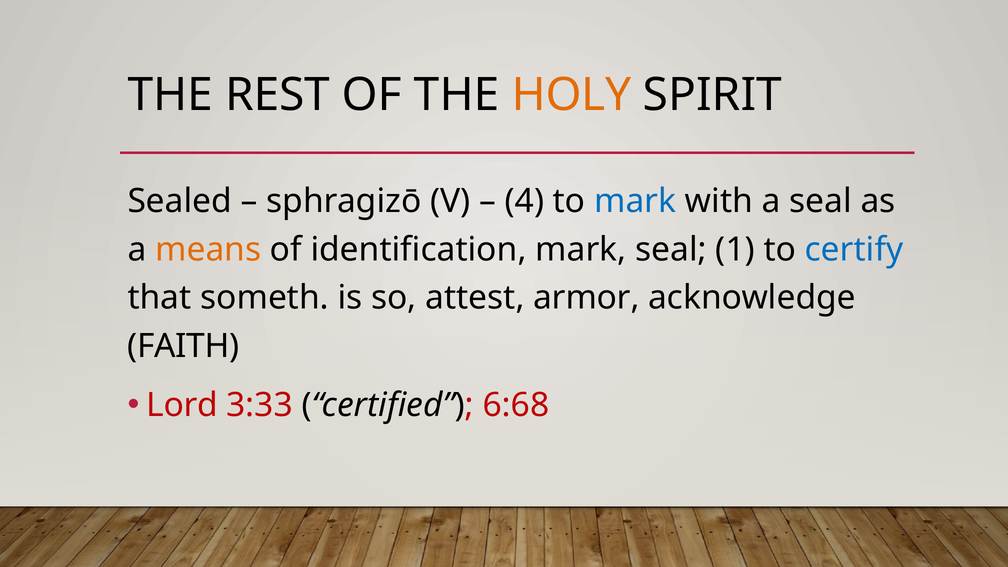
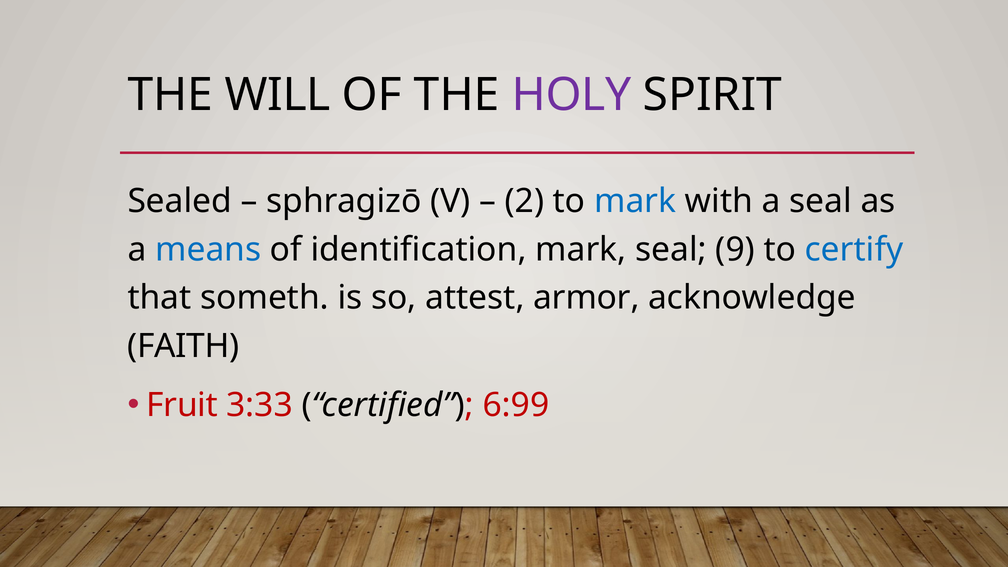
REST: REST -> WILL
HOLY colour: orange -> purple
4: 4 -> 2
means colour: orange -> blue
1: 1 -> 9
Lord: Lord -> Fruit
6:68: 6:68 -> 6:99
